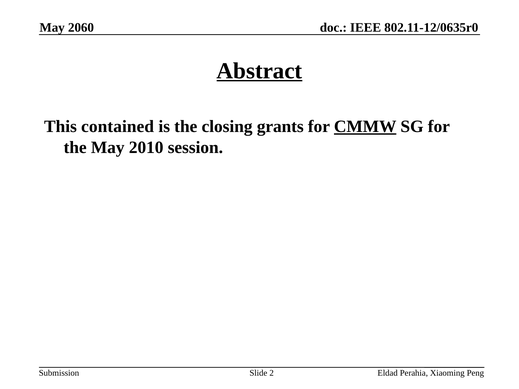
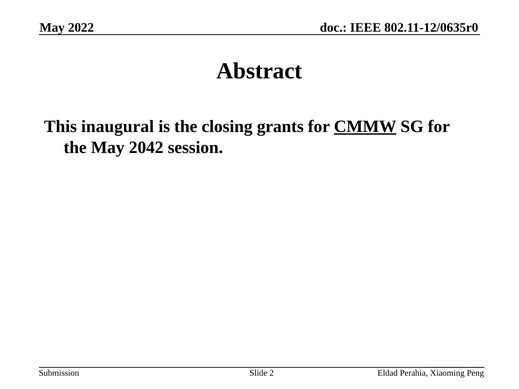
2060: 2060 -> 2022
Abstract underline: present -> none
contained: contained -> inaugural
2010: 2010 -> 2042
